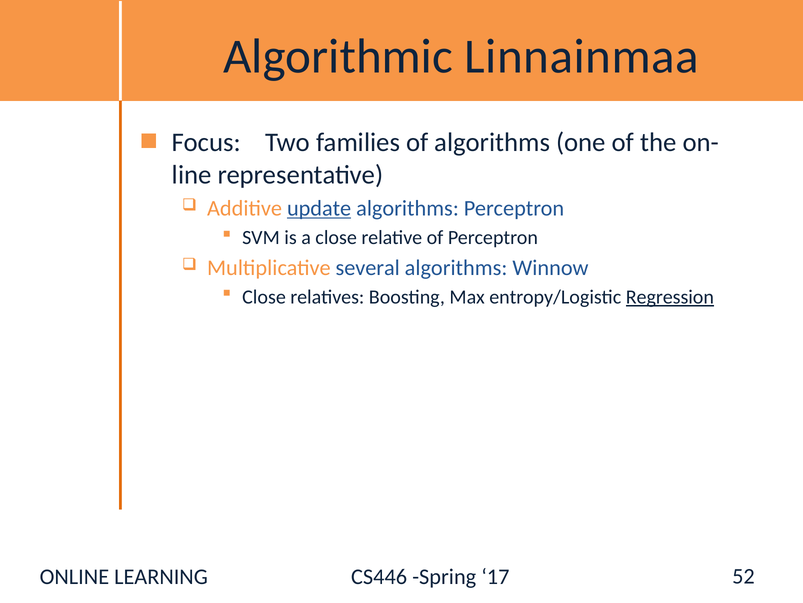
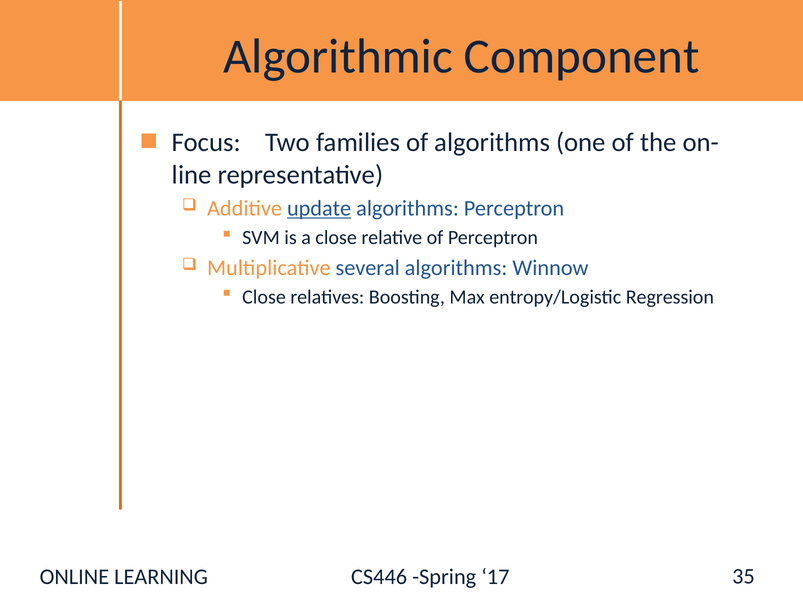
Linnainmaa: Linnainmaa -> Component
Regression underline: present -> none
52: 52 -> 35
